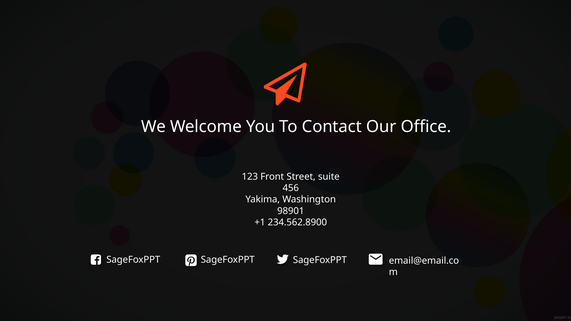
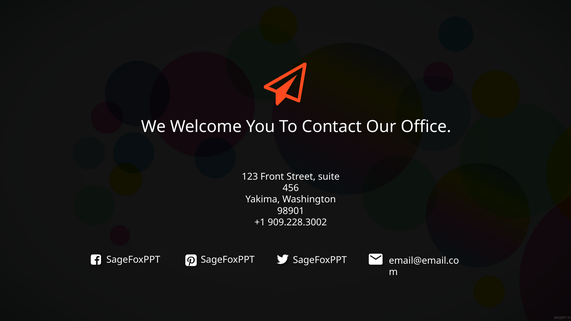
234.562.8900: 234.562.8900 -> 909.228.3002
